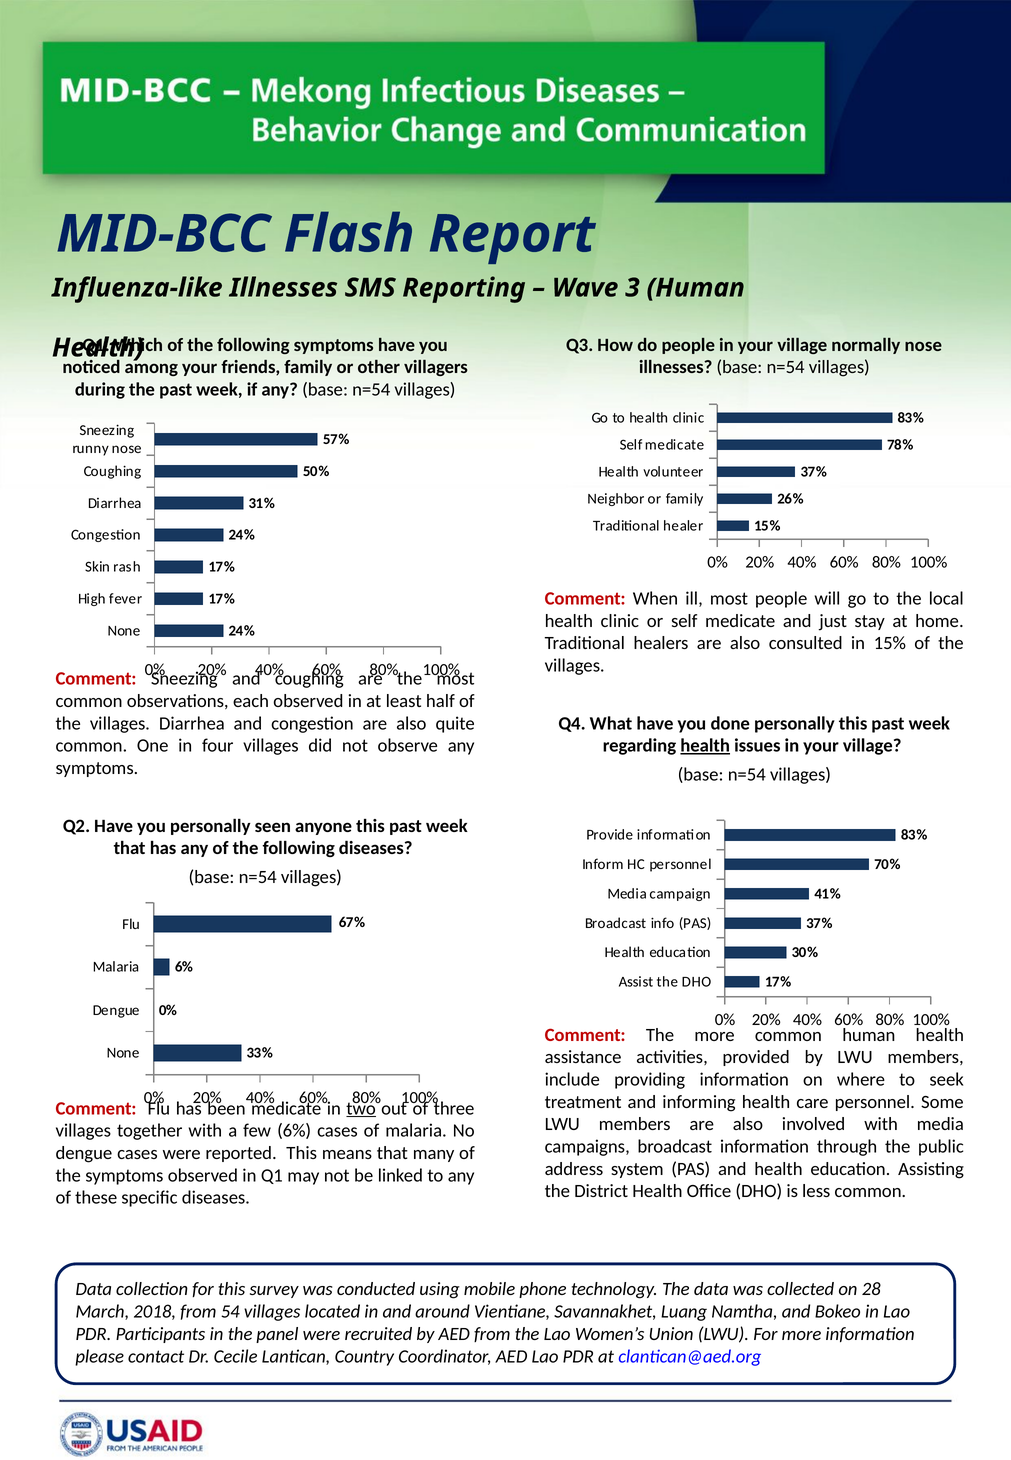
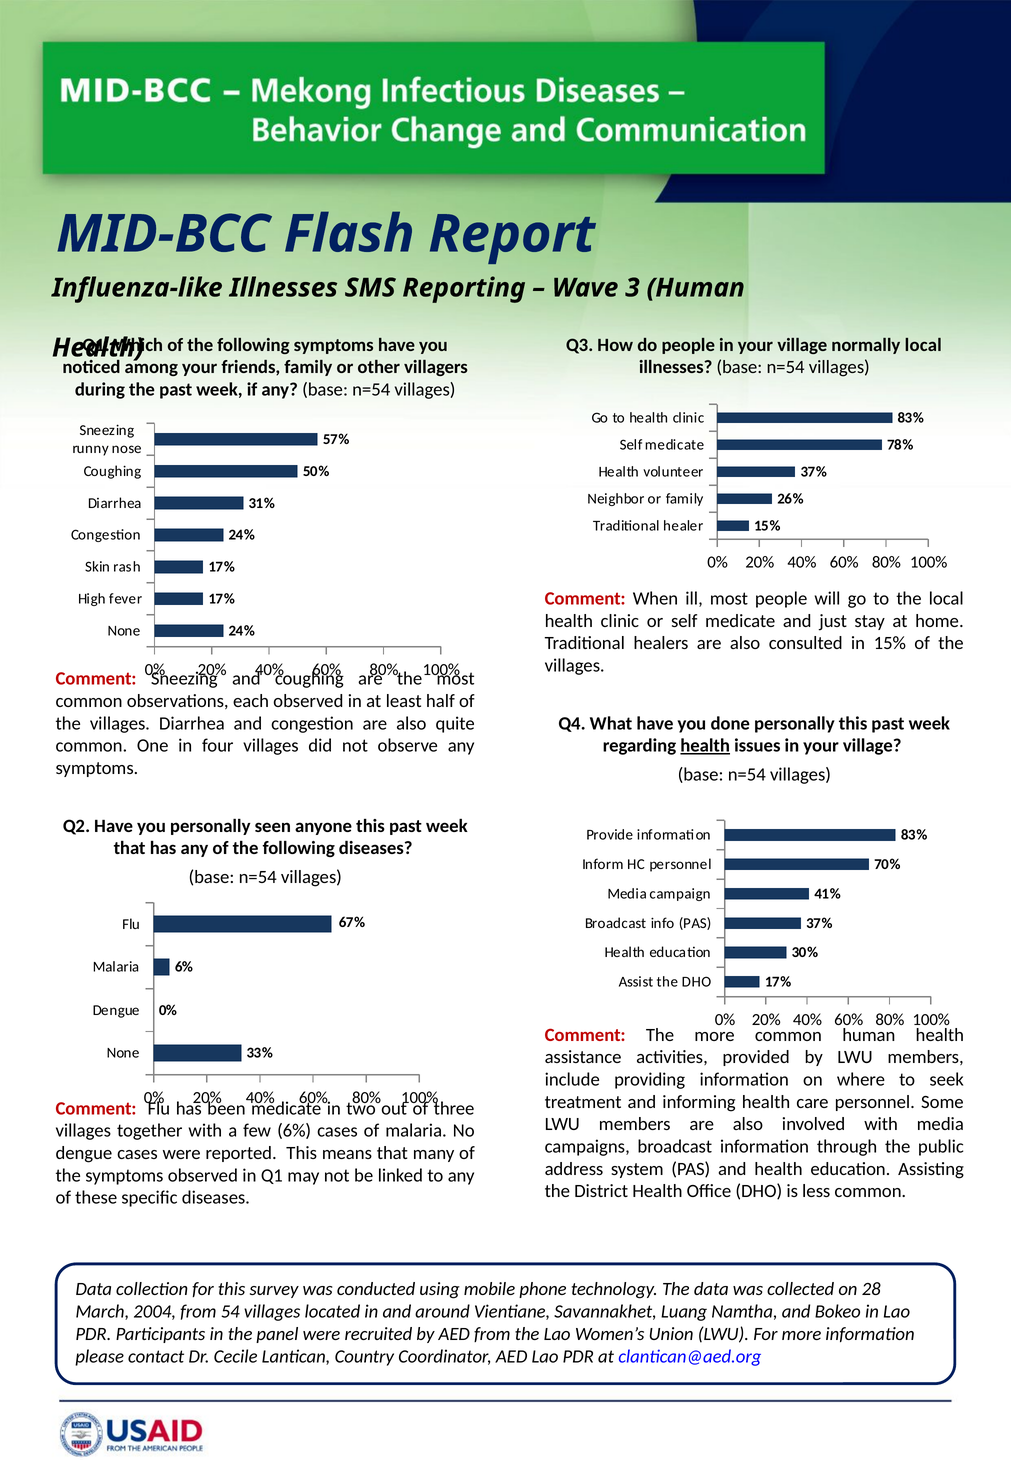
normally nose: nose -> local
two underline: present -> none
2018: 2018 -> 2004
